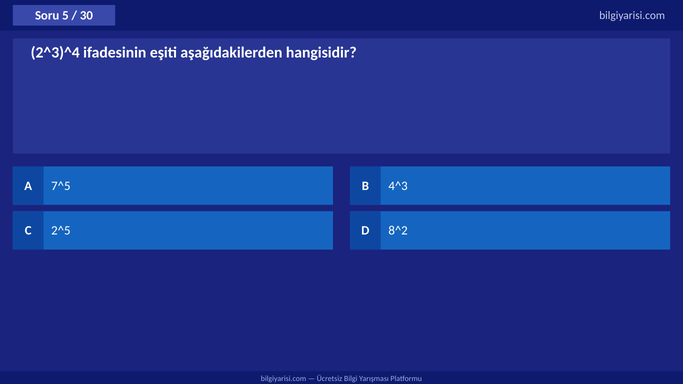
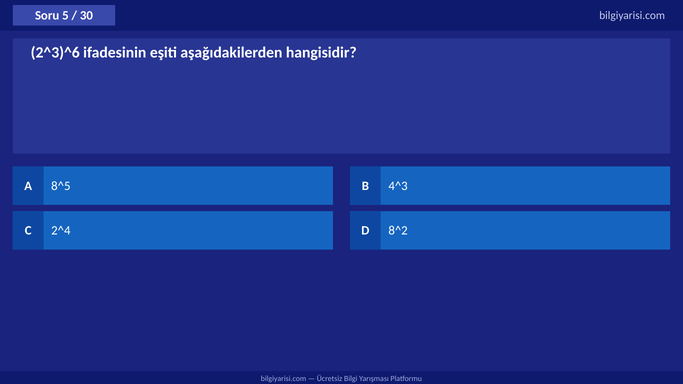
2^3)^4: 2^3)^4 -> 2^3)^6
7^5: 7^5 -> 8^5
2^5: 2^5 -> 2^4
